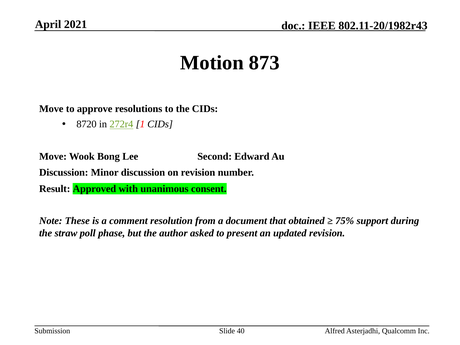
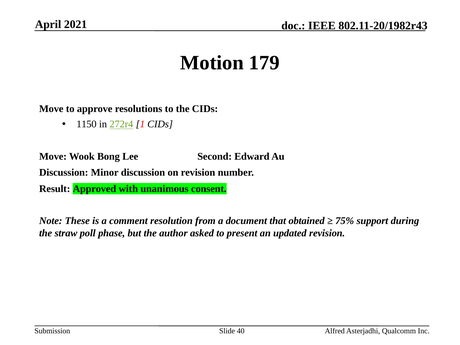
873: 873 -> 179
8720: 8720 -> 1150
